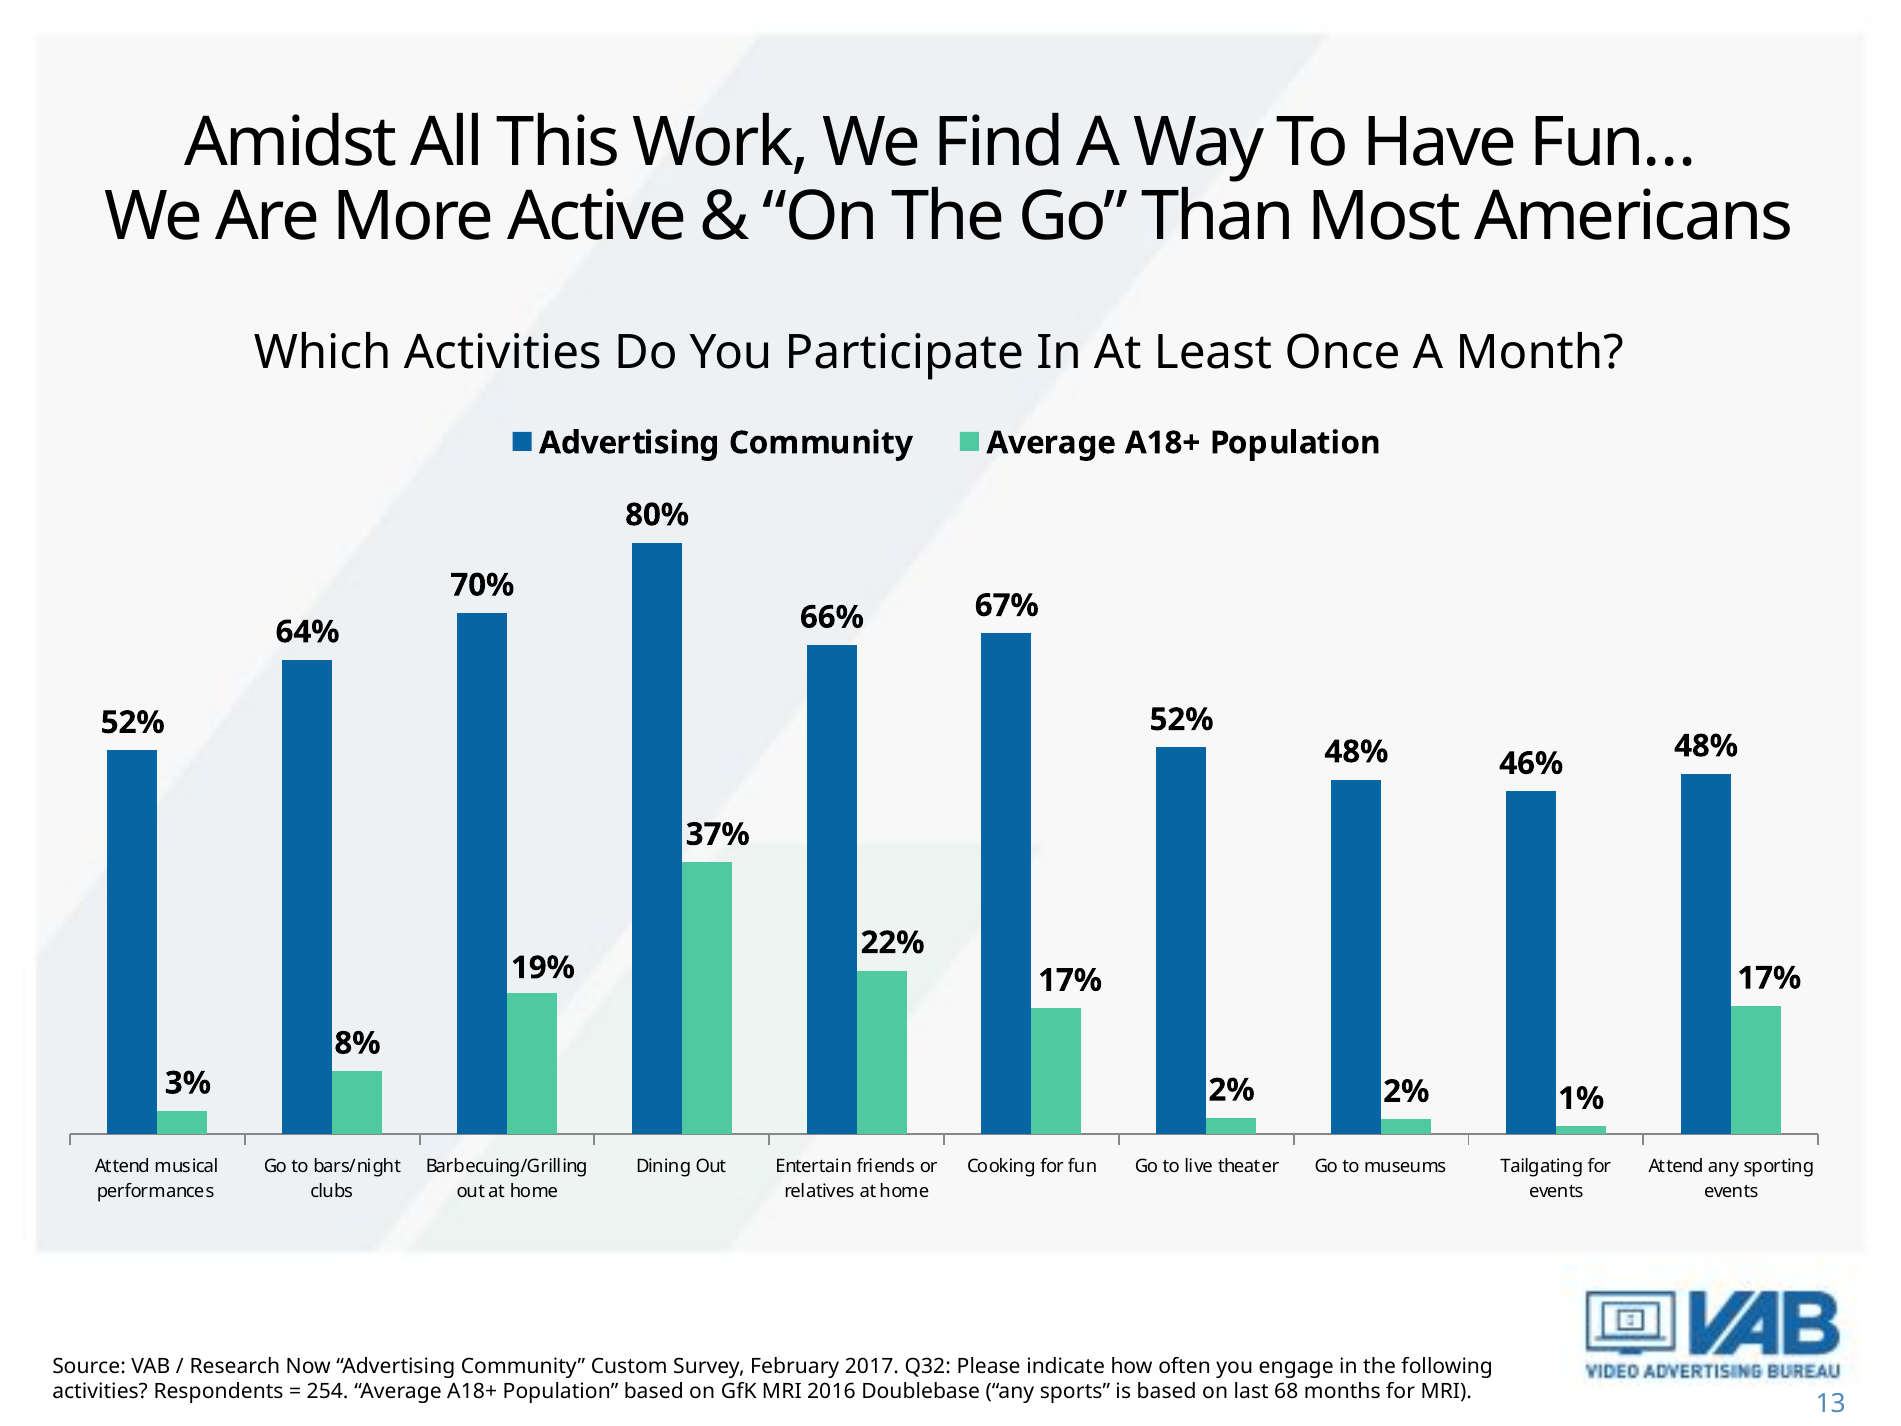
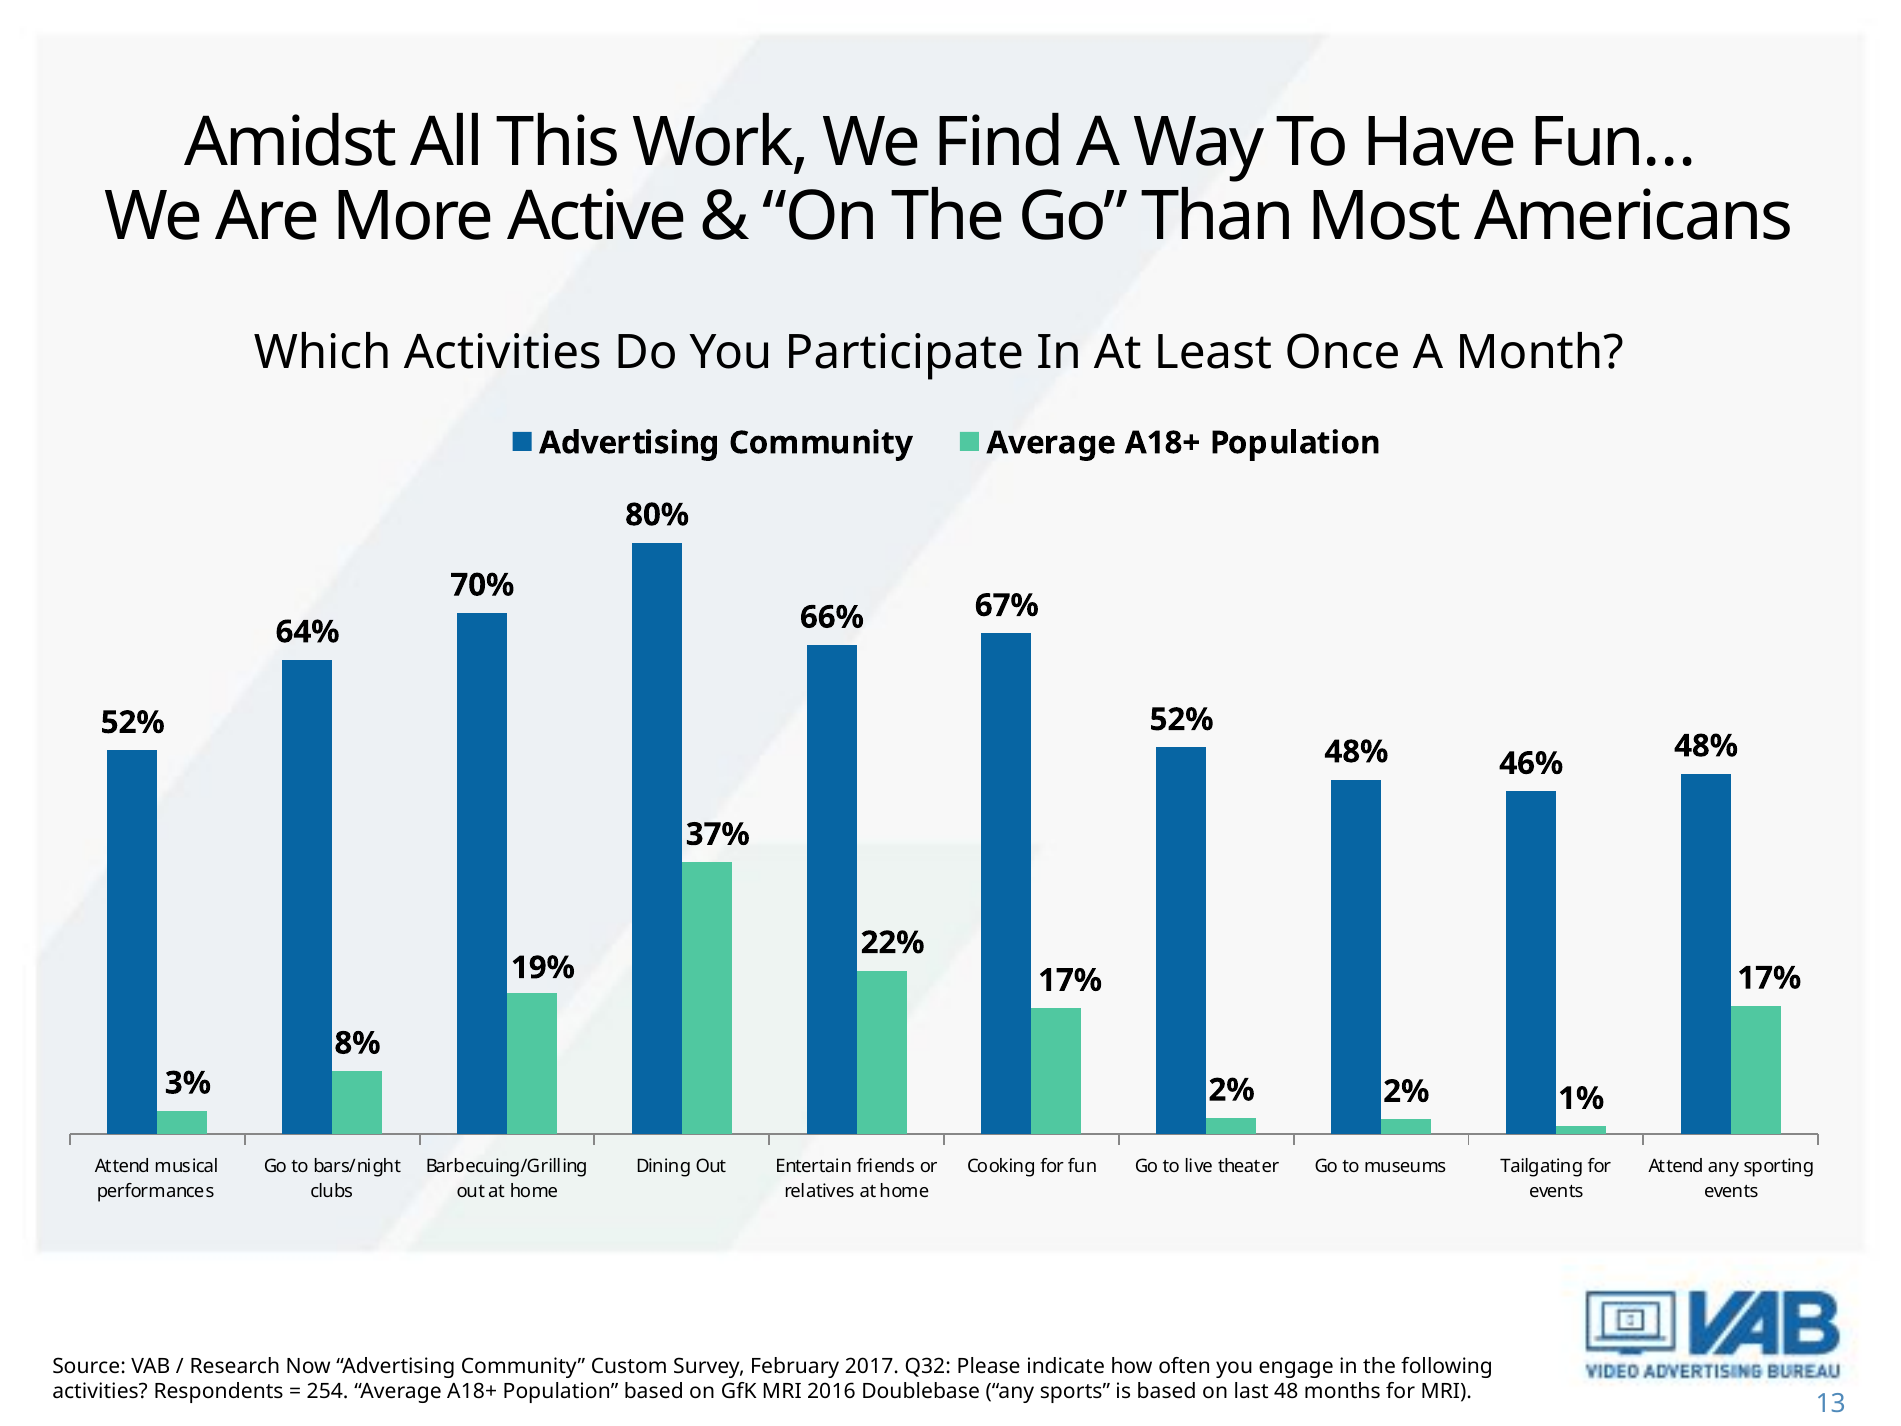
68: 68 -> 48
